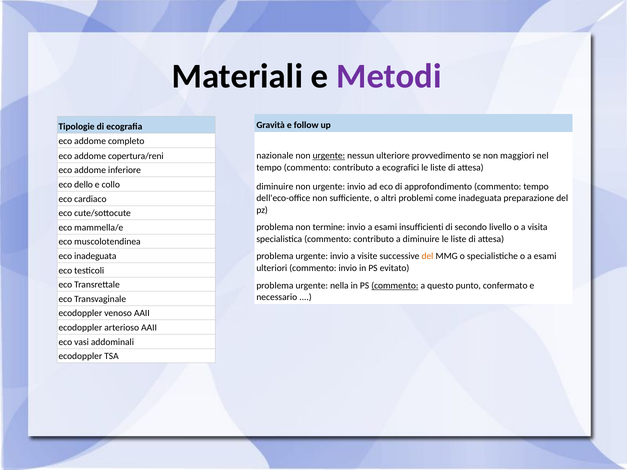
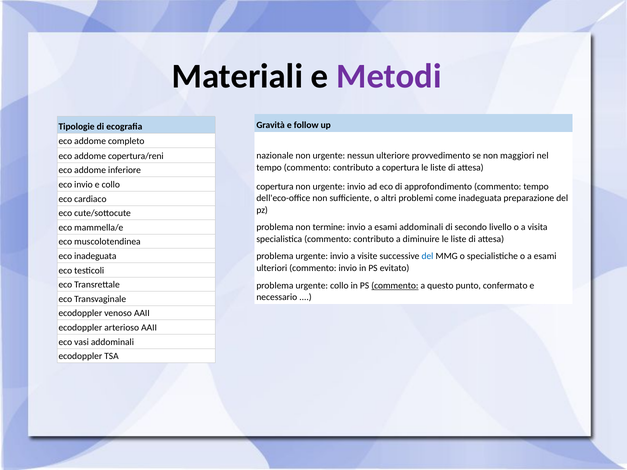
urgente at (329, 156) underline: present -> none
a ecografici: ecografici -> copertura
eco dello: dello -> invio
diminuire at (275, 186): diminuire -> copertura
esami insufficienti: insufficienti -> addominali
del at (427, 256) colour: orange -> blue
urgente nella: nella -> collo
